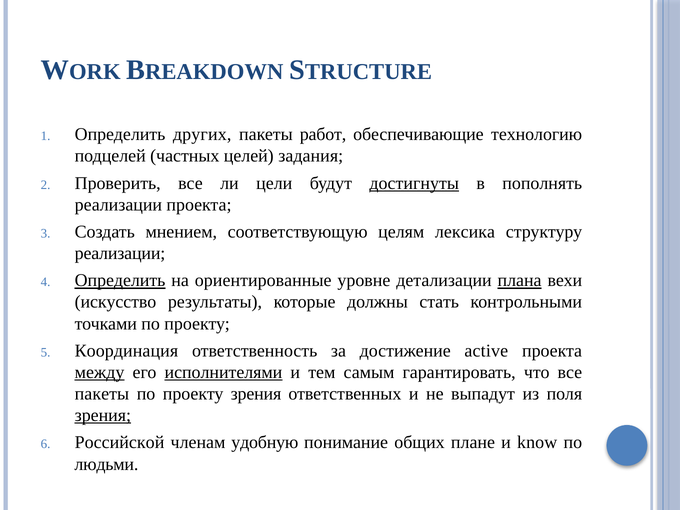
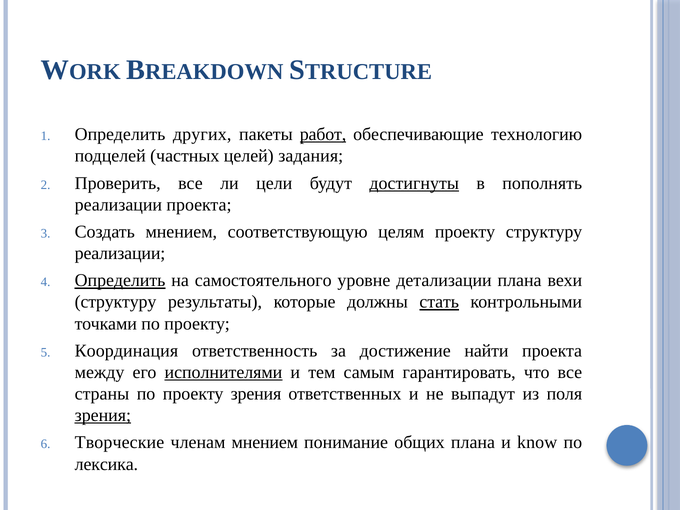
работ underline: none -> present
целям лексика: лексика -> проекту
ориентированные: ориентированные -> самостоятельного
плана at (520, 281) underline: present -> none
искусство at (115, 302): искусство -> структуру
стать underline: none -> present
active: active -> найти
между underline: present -> none
пакеты at (102, 394): пакеты -> страны
Российской: Российской -> Творческие
членам удобную: удобную -> мнением
общих плане: плане -> плана
людьми: людьми -> лексика
